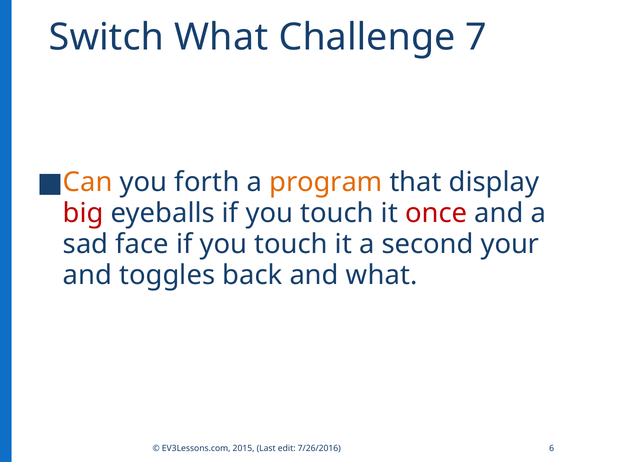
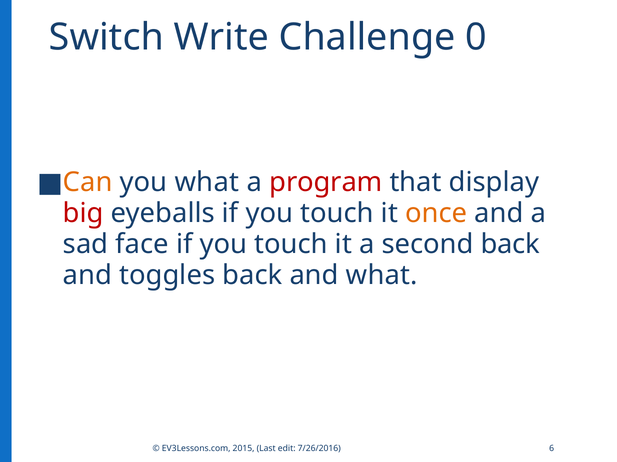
Switch What: What -> Write
7: 7 -> 0
you forth: forth -> what
program colour: orange -> red
once colour: red -> orange
second your: your -> back
